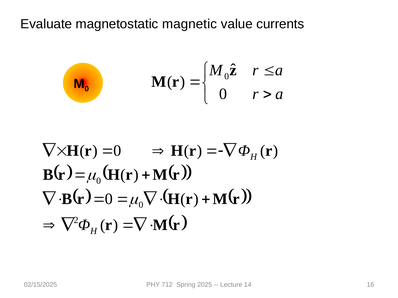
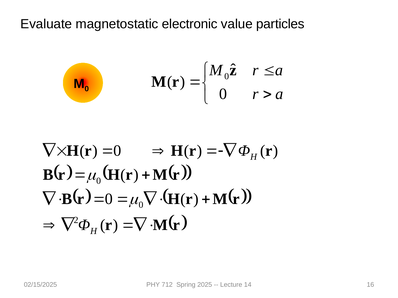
magnetic: magnetic -> electronic
currents: currents -> particles
